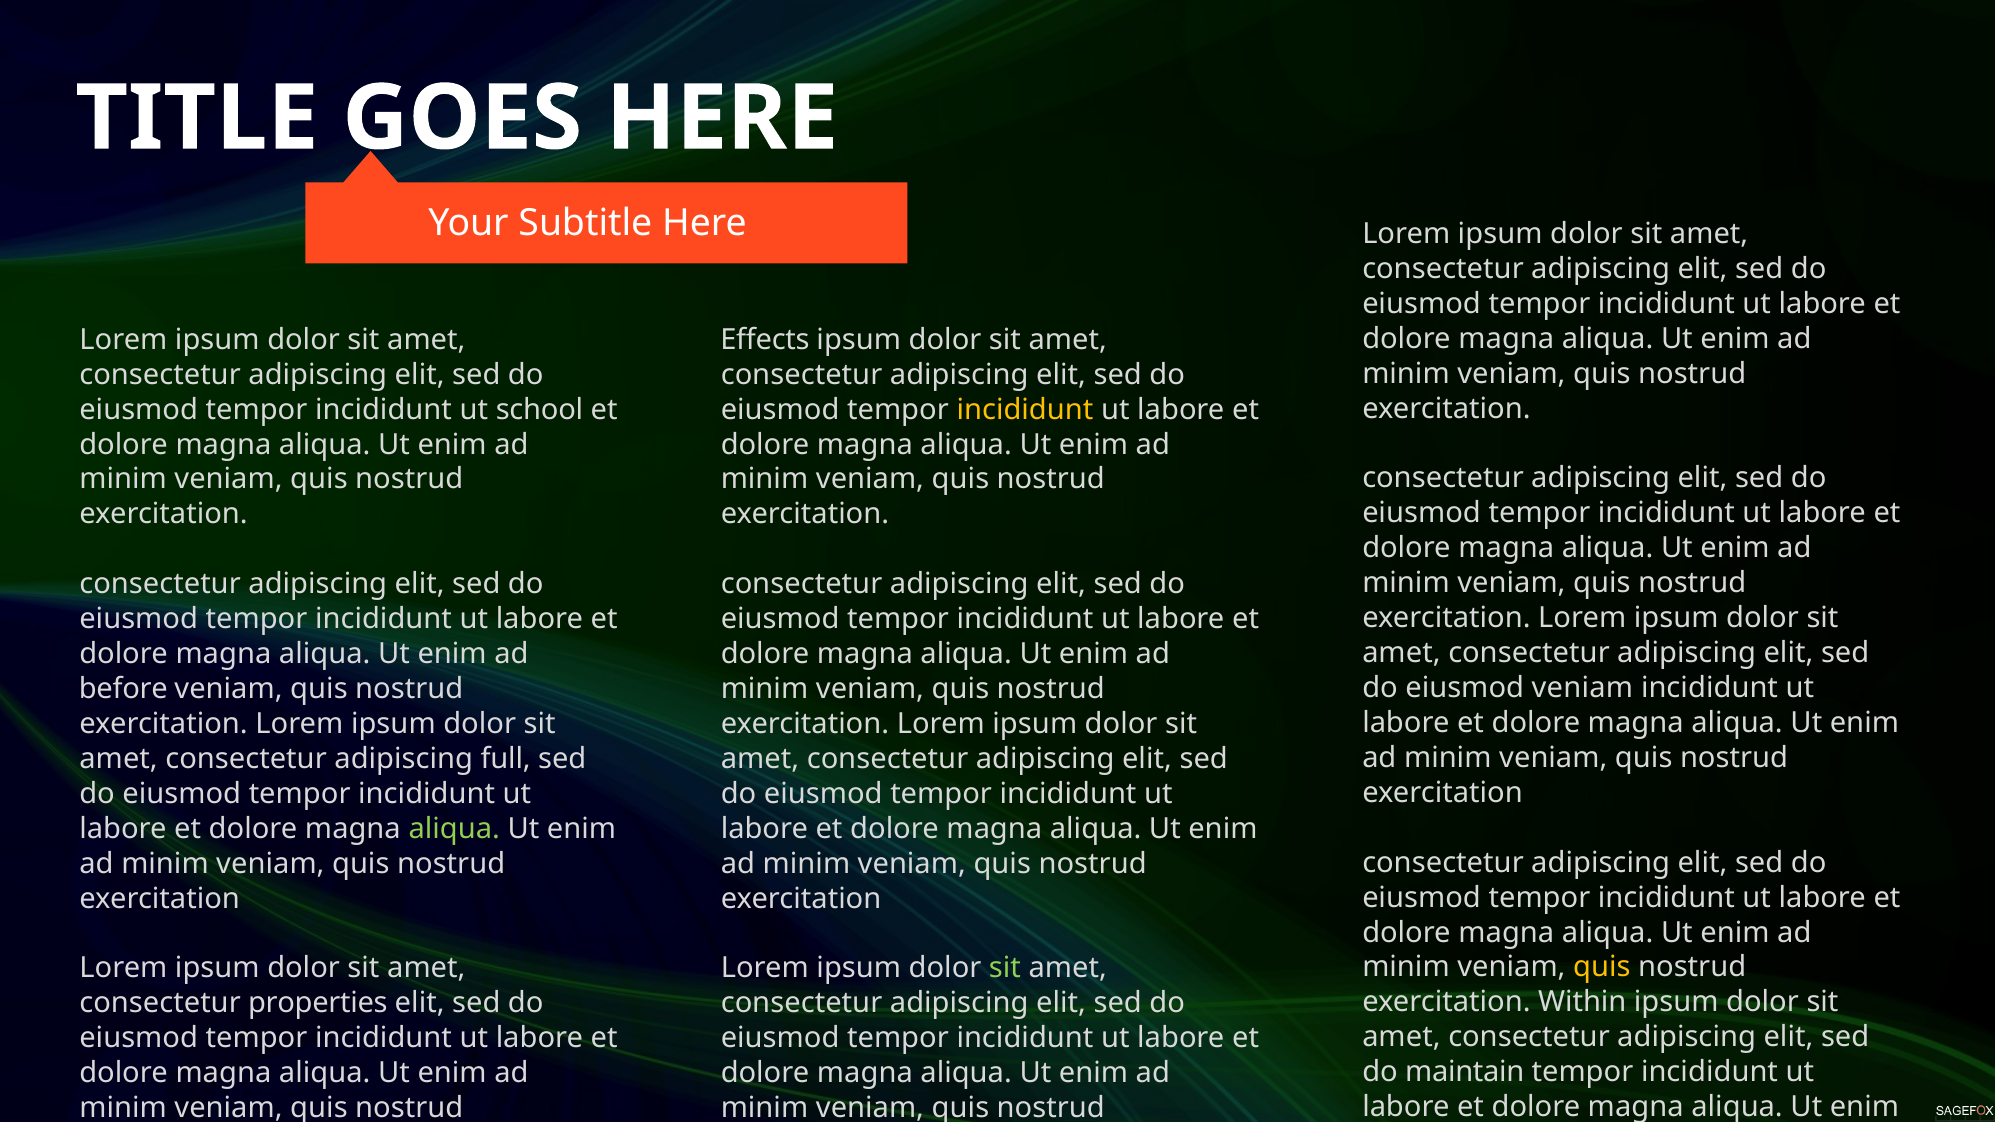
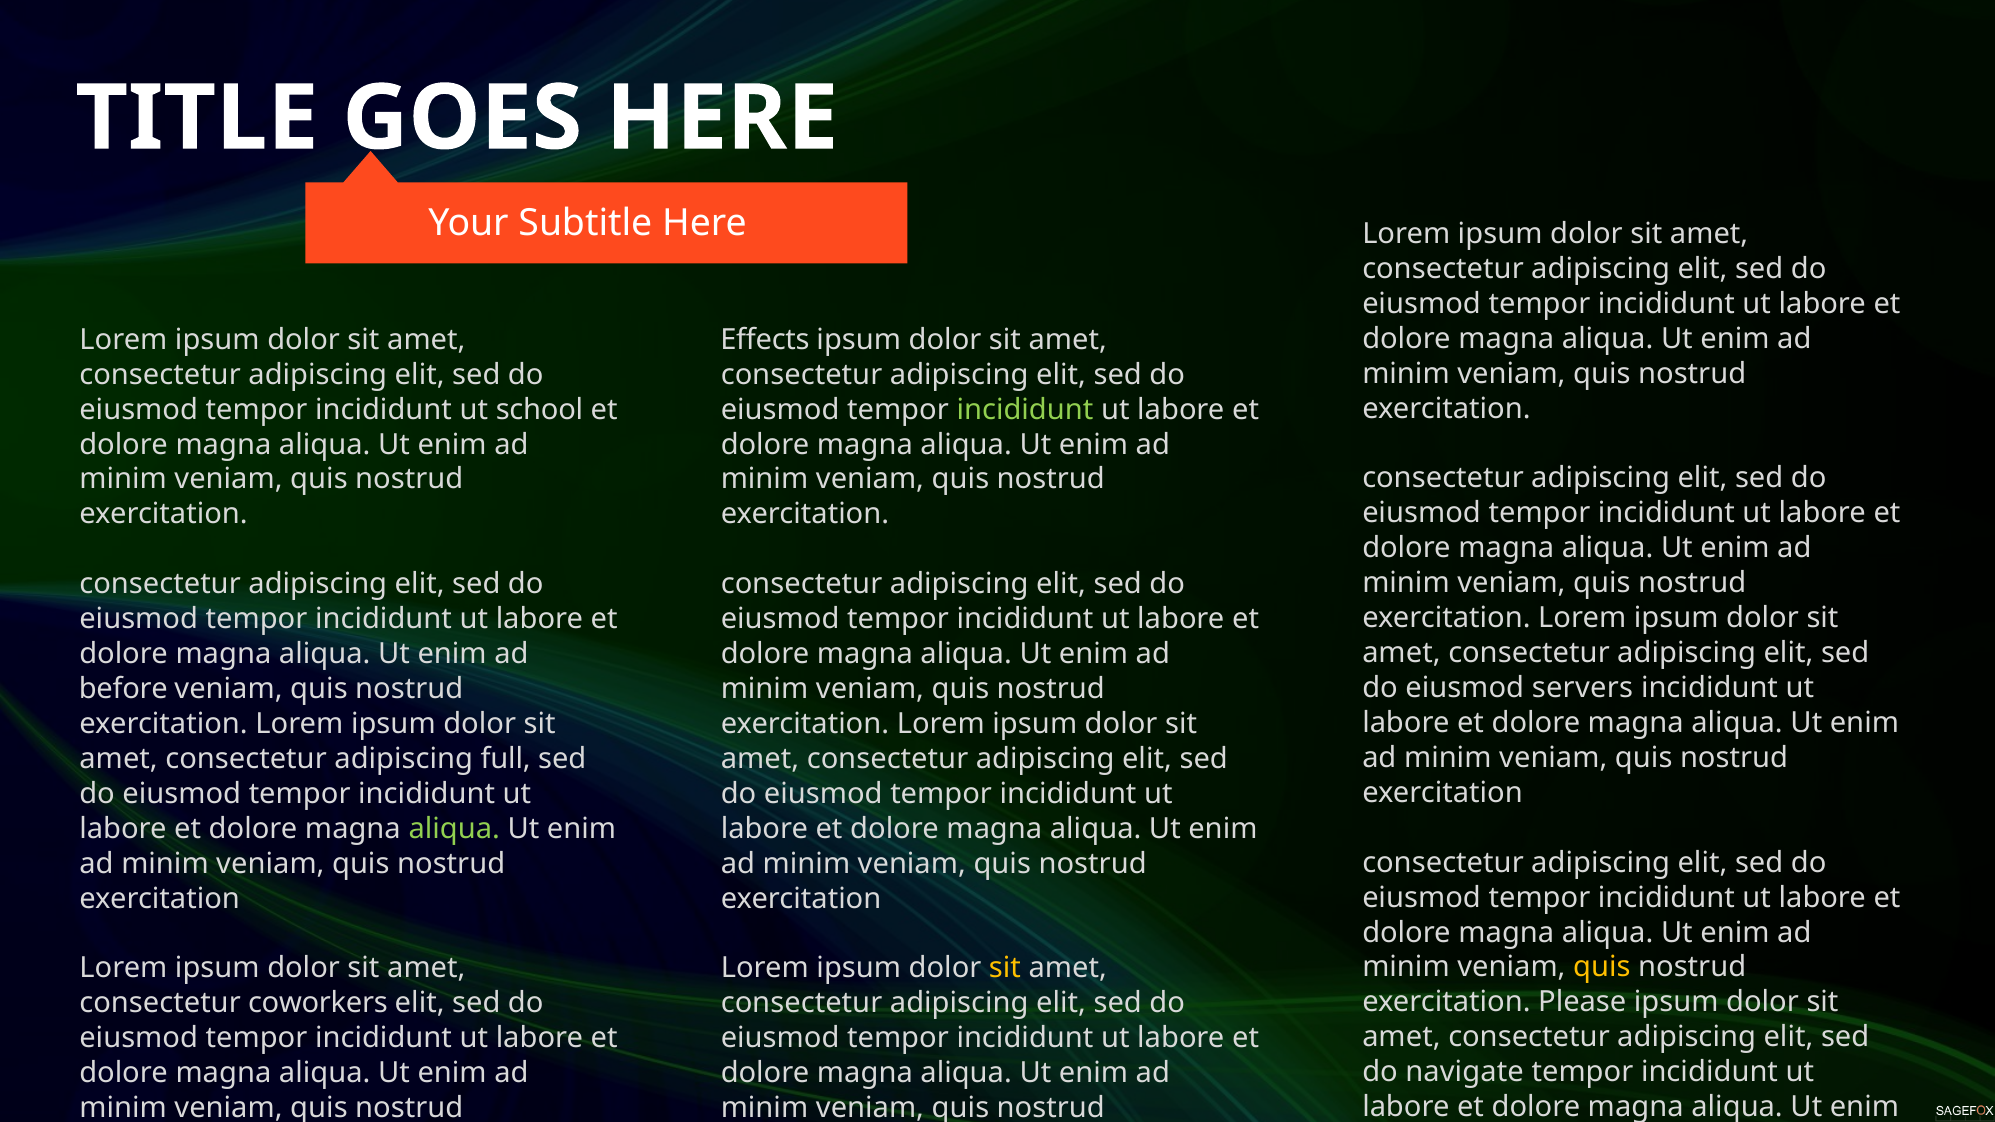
incididunt at (1025, 410) colour: yellow -> light green
eiusmod veniam: veniam -> servers
sit at (1005, 968) colour: light green -> yellow
Within: Within -> Please
properties: properties -> coworkers
maintain: maintain -> navigate
